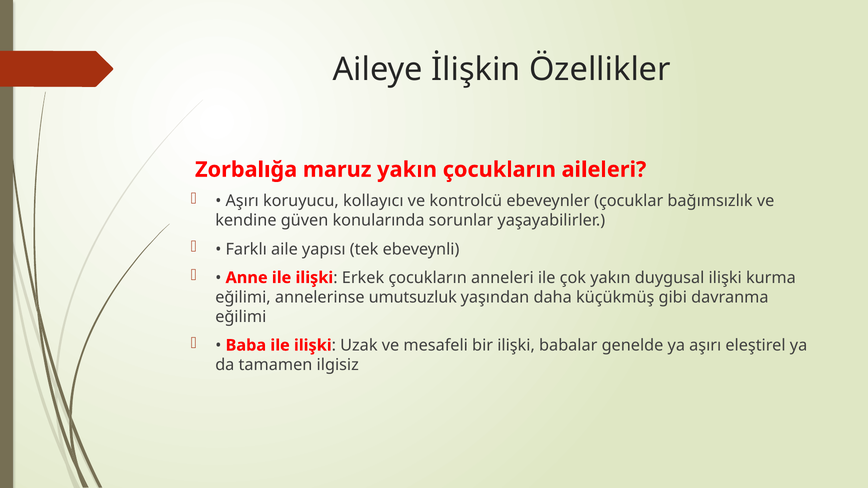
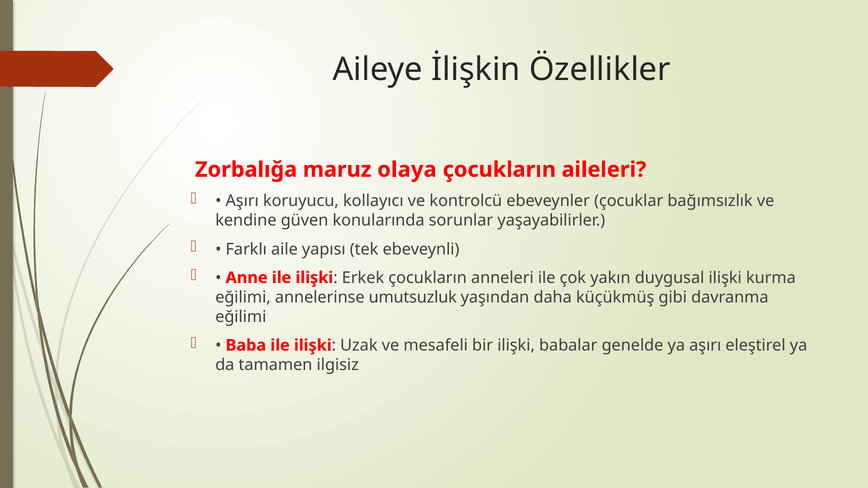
maruz yakın: yakın -> olaya
